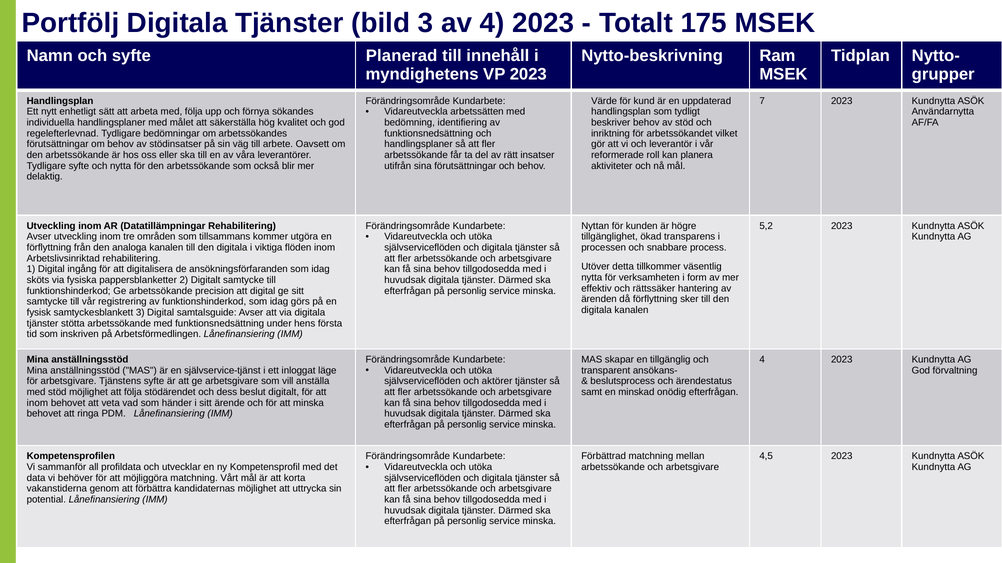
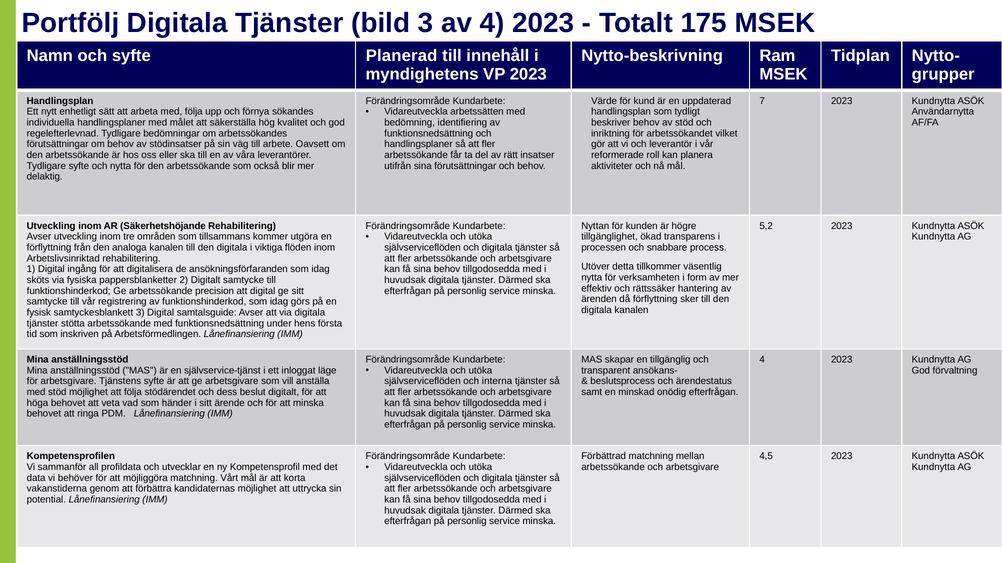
Datatillämpningar: Datatillämpningar -> Säkerhetshöjande
aktörer: aktörer -> interna
inom at (37, 403): inom -> höga
